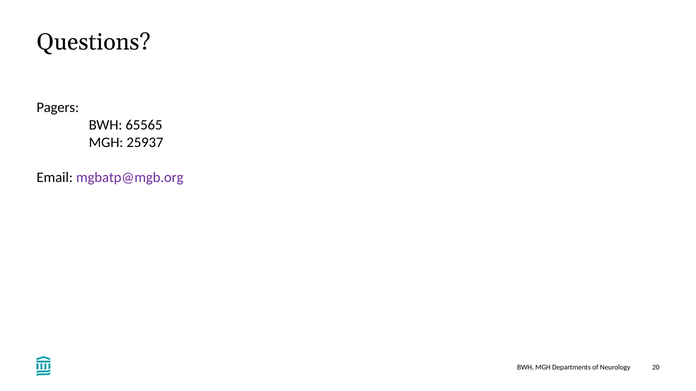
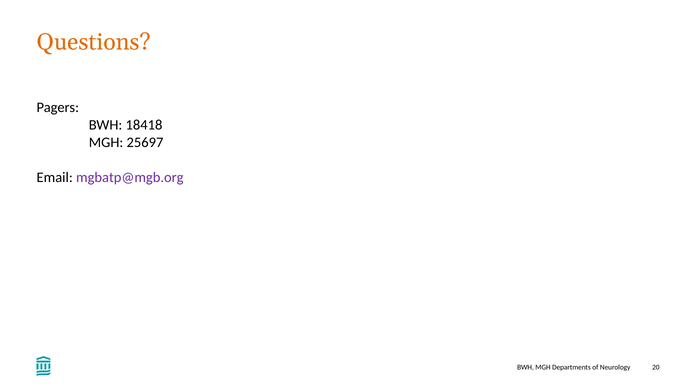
Questions colour: black -> orange
65565: 65565 -> 18418
25937: 25937 -> 25697
